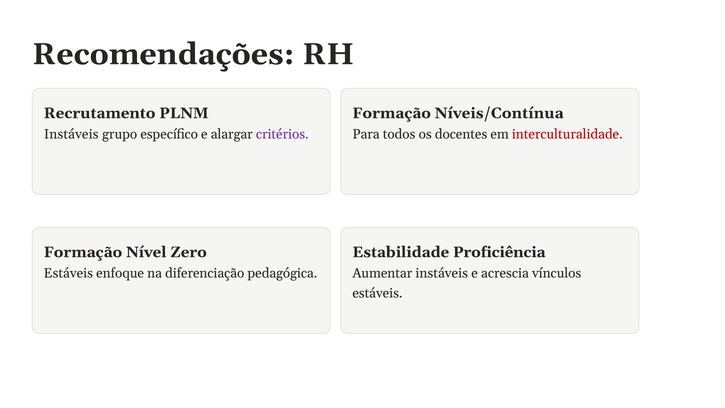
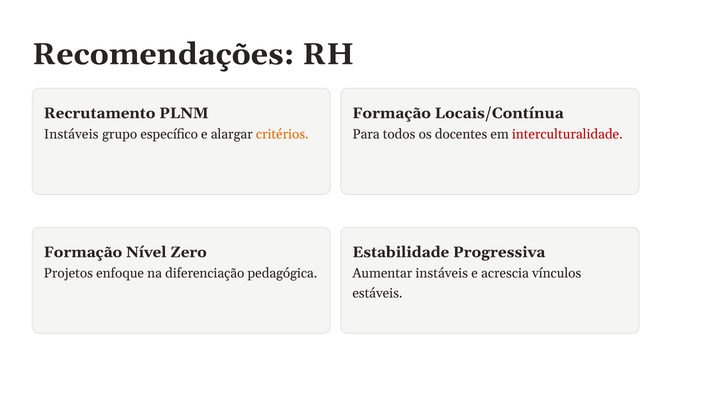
Níveis/Contínua: Níveis/Contínua -> Locais/Contínua
critérios colour: purple -> orange
Proficiência: Proficiência -> Progressiva
Estáveis at (68, 273): Estáveis -> Projetos
